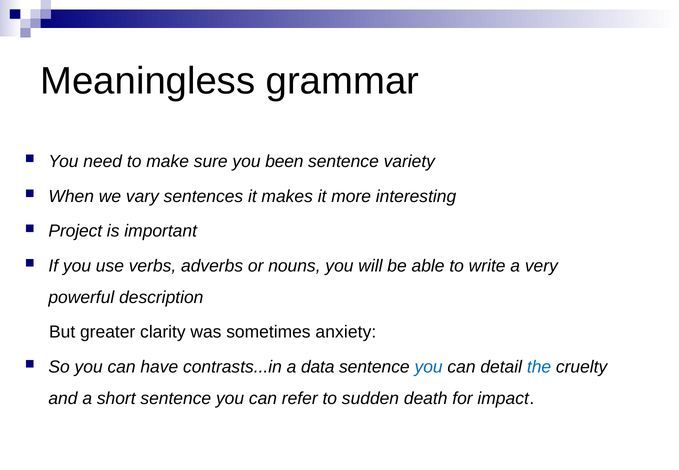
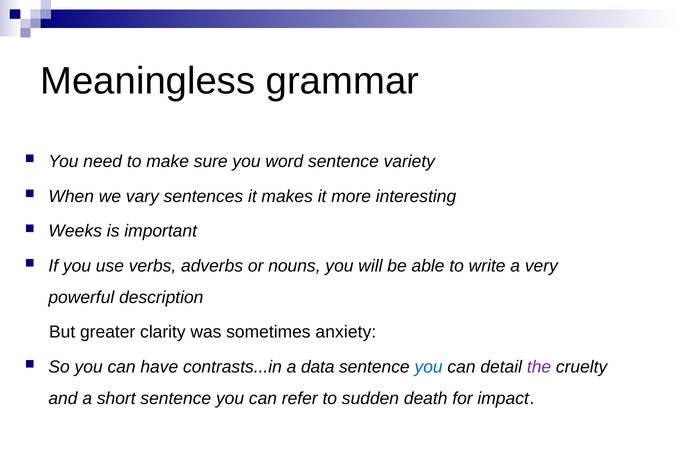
been: been -> word
Project: Project -> Weeks
the colour: blue -> purple
